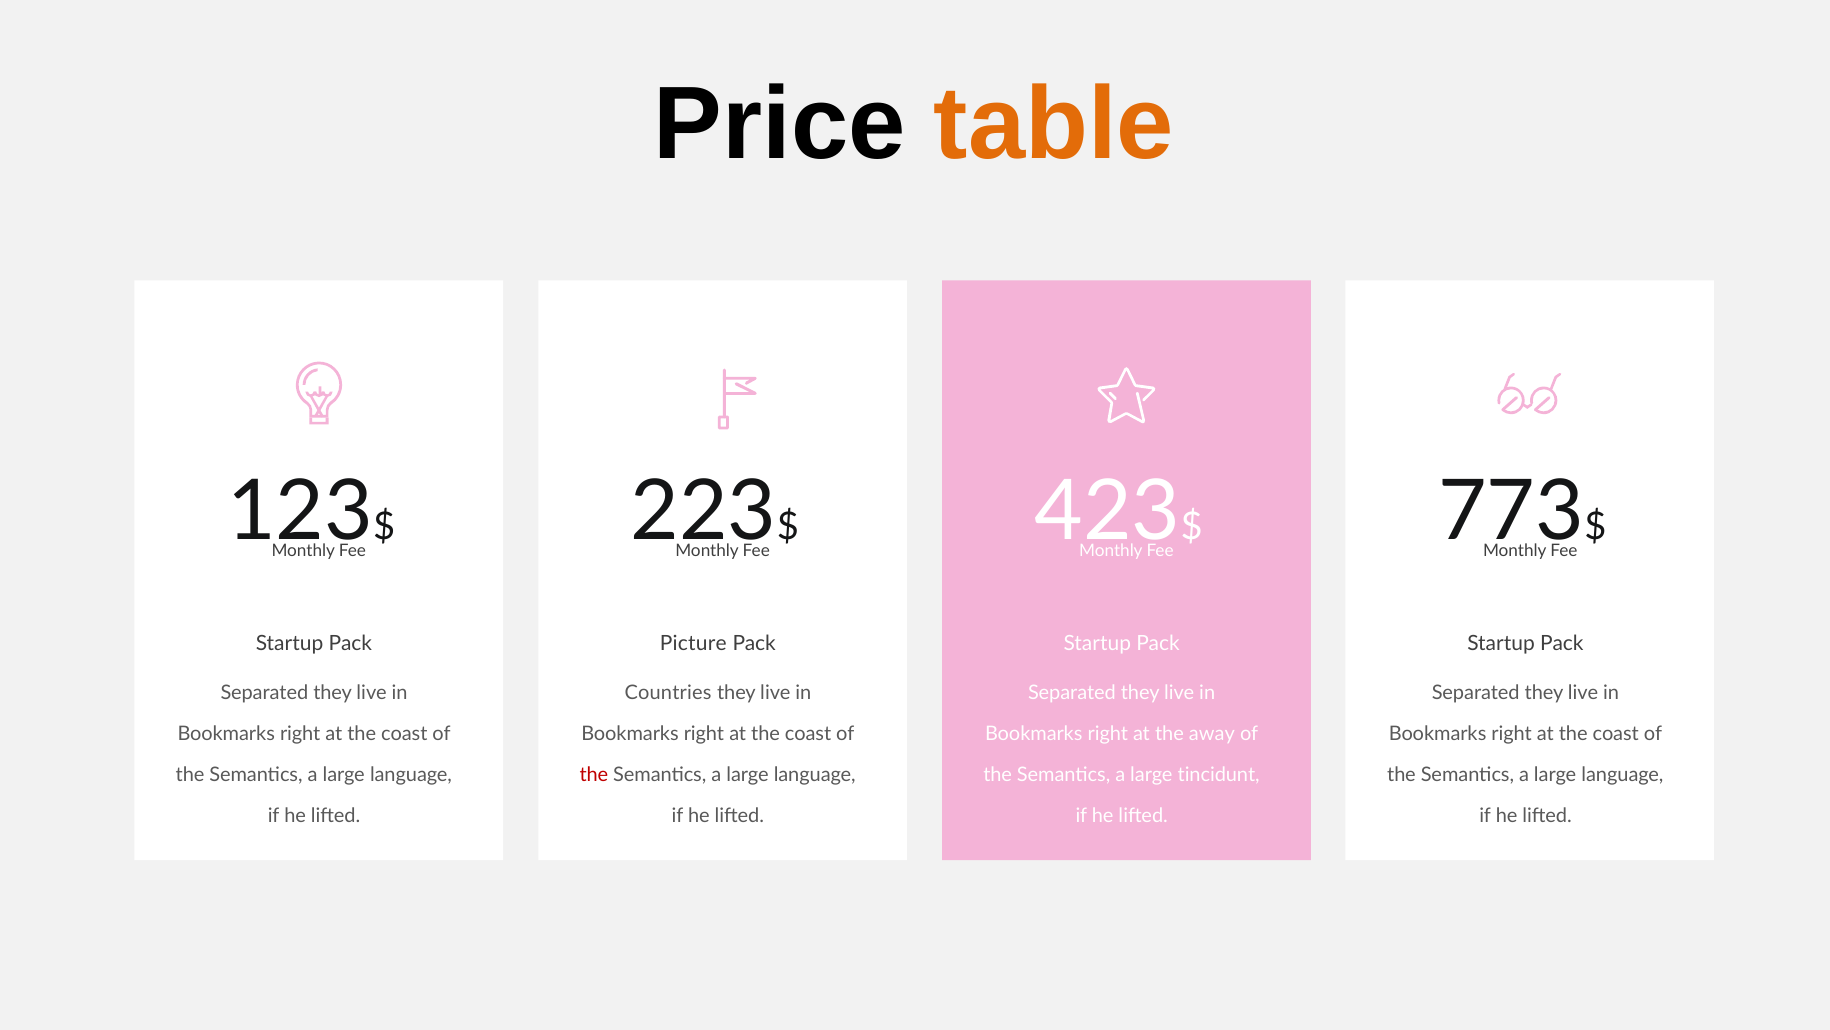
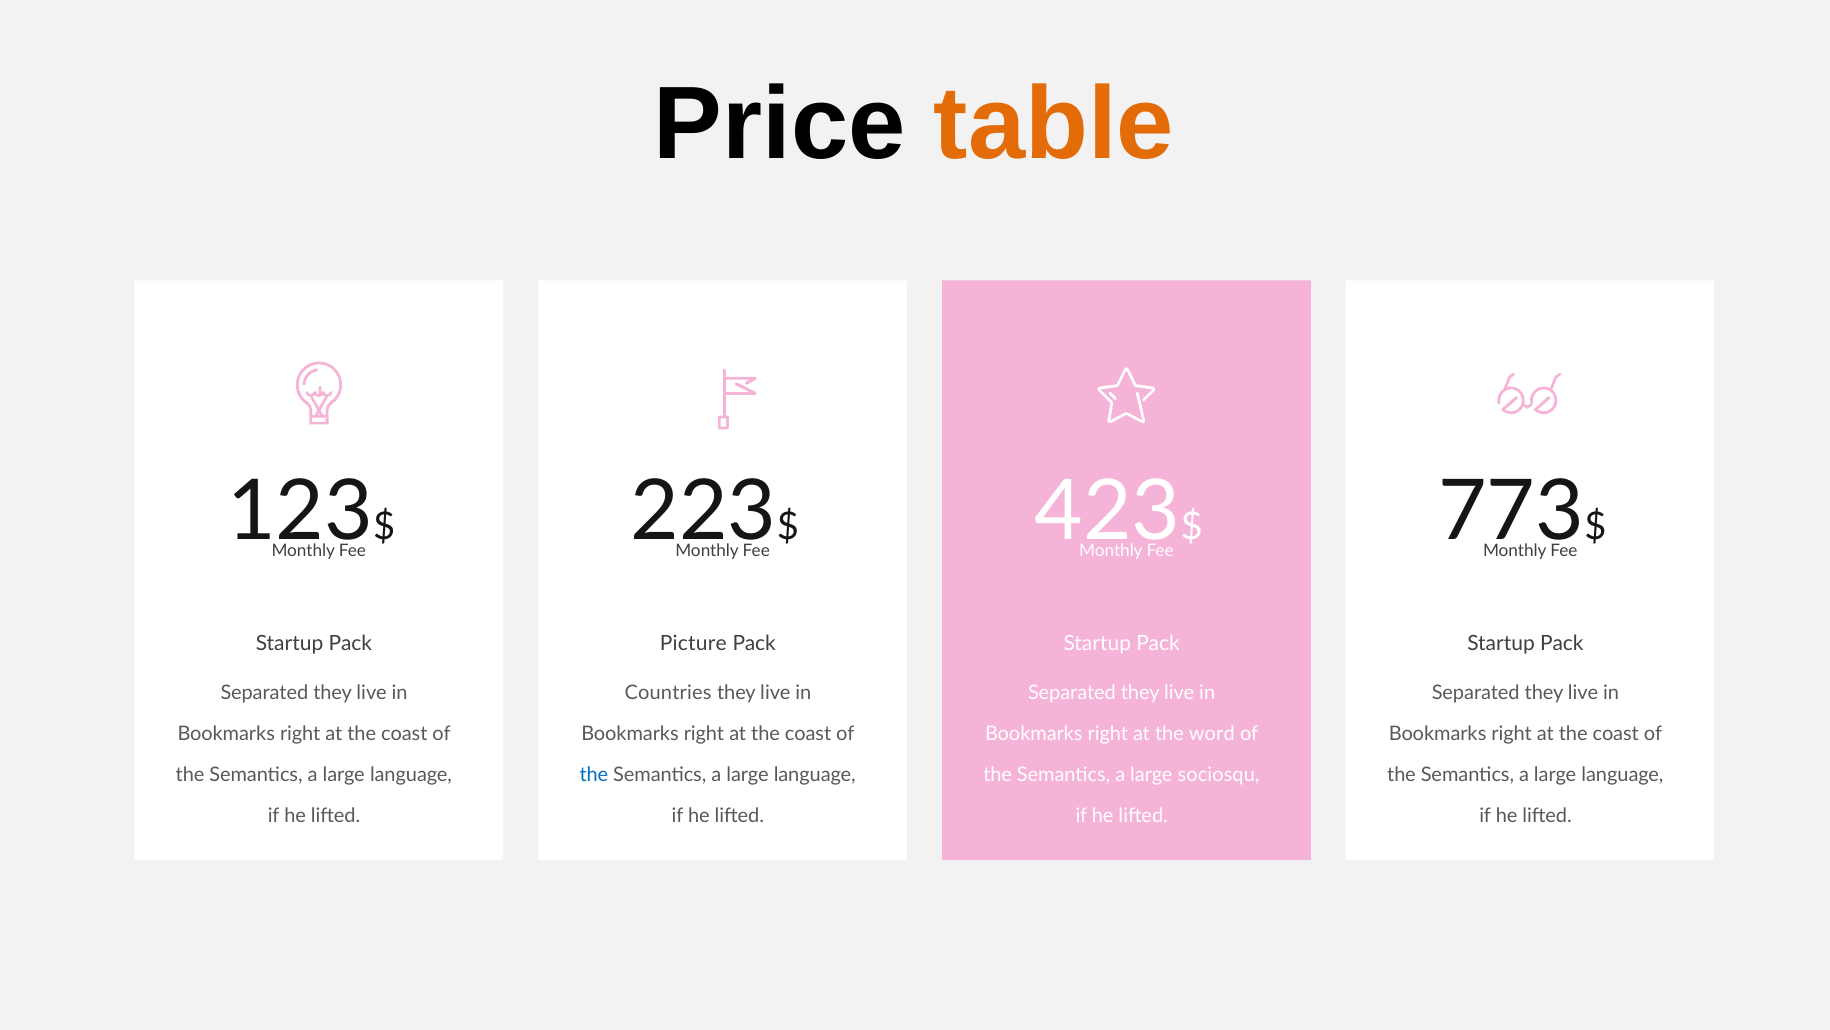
away: away -> word
the at (594, 774) colour: red -> blue
tincidunt: tincidunt -> sociosqu
